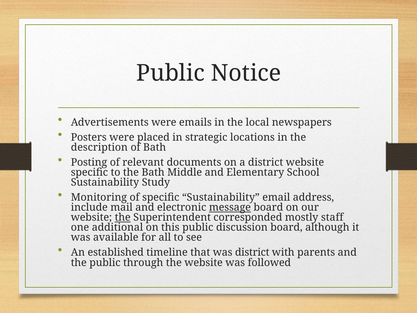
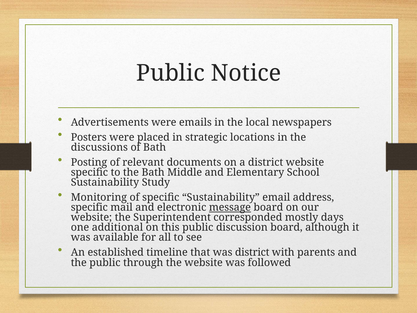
description: description -> discussions
include at (89, 207): include -> specific
the at (123, 217) underline: present -> none
staff: staff -> days
